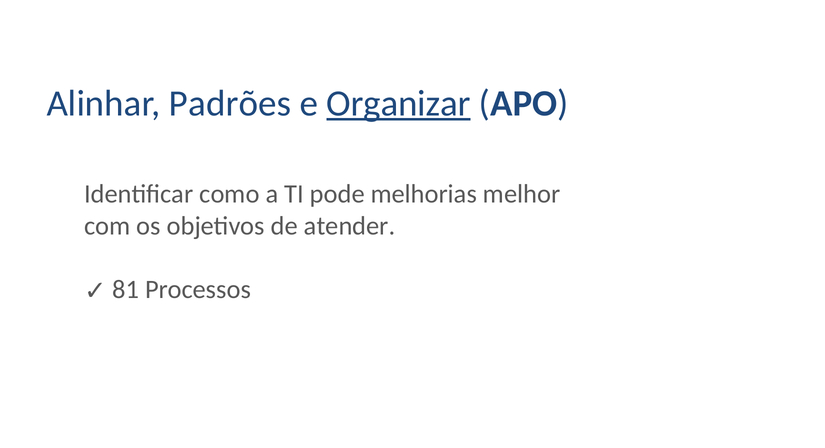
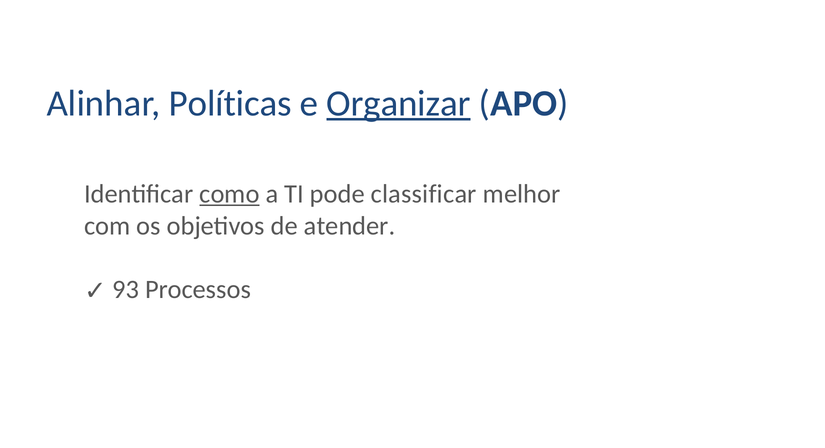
Padrões: Padrões -> Políticas
como underline: none -> present
melhorias: melhorias -> classificar
81: 81 -> 93
